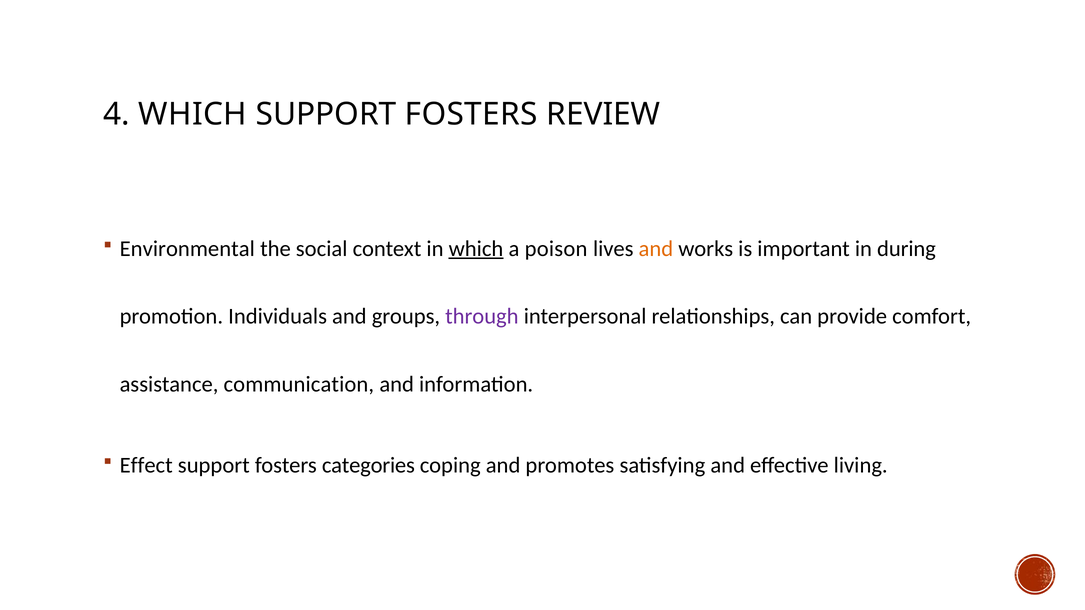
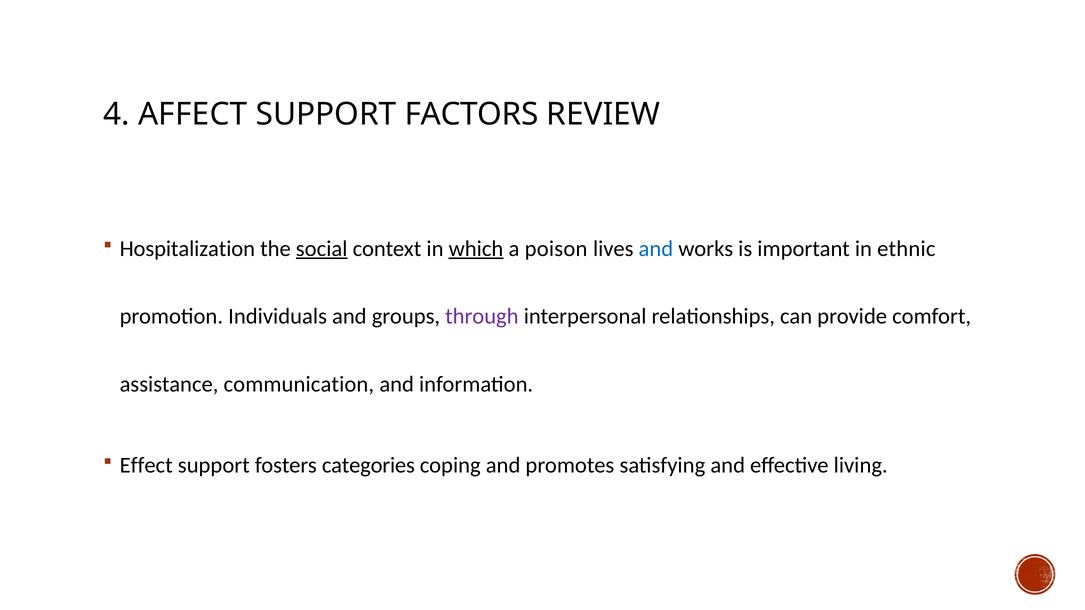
4 WHICH: WHICH -> AFFECT
FOSTERS at (471, 114): FOSTERS -> FACTORS
Environmental: Environmental -> Hospitalization
social underline: none -> present
and at (656, 249) colour: orange -> blue
during: during -> ethnic
